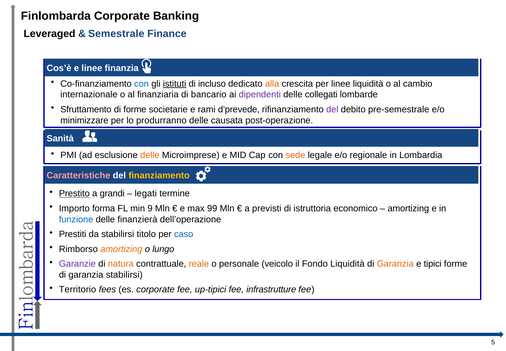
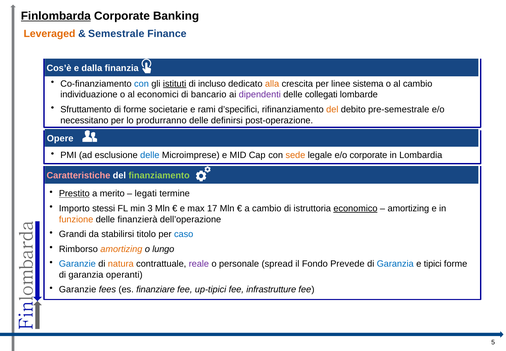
Finlombarda underline: none -> present
Leveraged colour: black -> orange
e linee: linee -> dalla
linee liquidità: liquidità -> sistema
internazionale: internazionale -> individuazione
finanziaria: finanziaria -> economici
d’prevede: d’prevede -> d’specifici
del at (332, 109) colour: purple -> orange
minimizzare: minimizzare -> necessitano
causata: causata -> definirsi
Sanità: Sanità -> Opere
delle at (150, 155) colour: orange -> blue
e/o regionale: regionale -> corporate
finanziamento colour: yellow -> light green
grandi: grandi -> merito
forma: forma -> stessi
9: 9 -> 3
99: 99 -> 17
a previsti: previsti -> cambio
economico underline: none -> present
funzione colour: blue -> orange
Prestiti: Prestiti -> Grandi
Garanzie at (77, 263) colour: purple -> blue
reale colour: orange -> purple
veicolo: veicolo -> spread
Fondo Liquidità: Liquidità -> Prevede
Garanzia at (395, 263) colour: orange -> blue
garanzia stabilirsi: stabilirsi -> operanti
Territorio at (78, 289): Territorio -> Garanzie
es corporate: corporate -> finanziare
